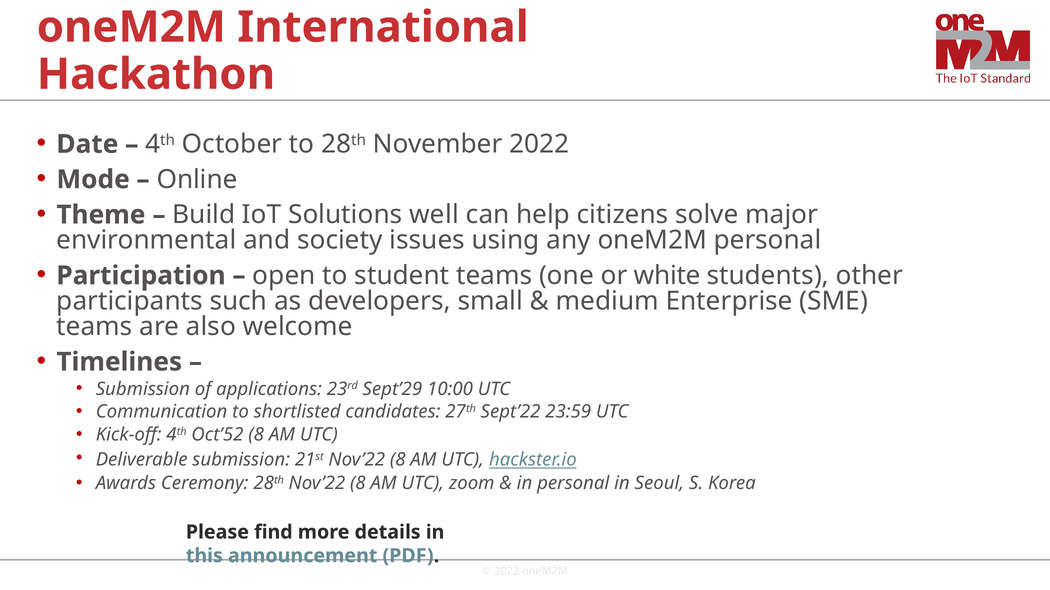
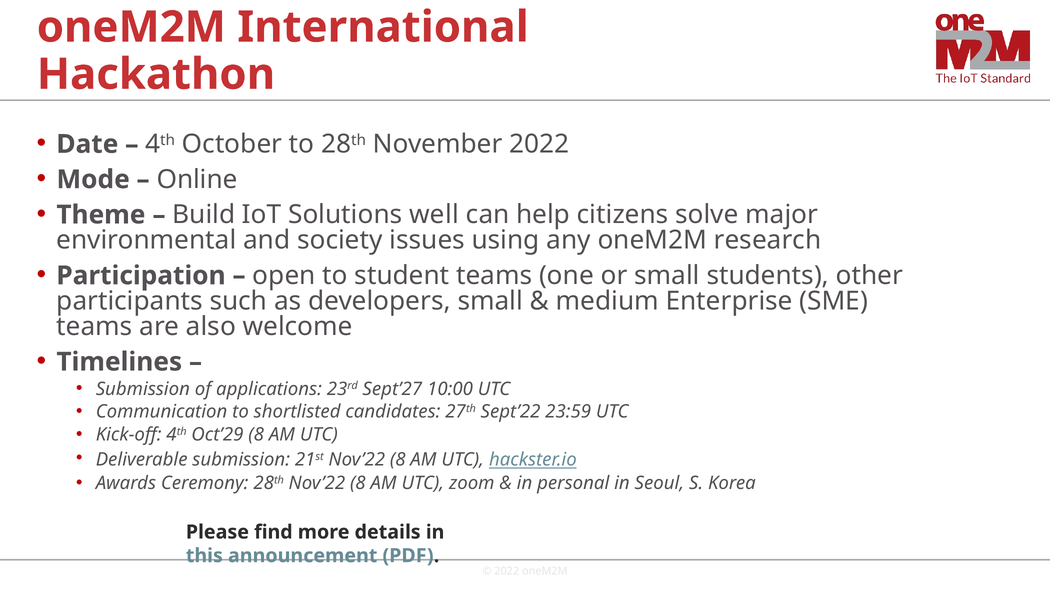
oneM2M personal: personal -> research
or white: white -> small
Sept’29: Sept’29 -> Sept’27
Oct’52: Oct’52 -> Oct’29
